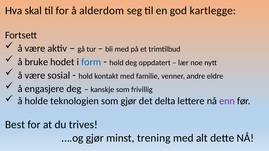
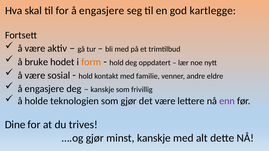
for å alderdom: alderdom -> engasjere
form colour: blue -> orange
det delta: delta -> være
Best: Best -> Dine
minst trening: trening -> kanskje
